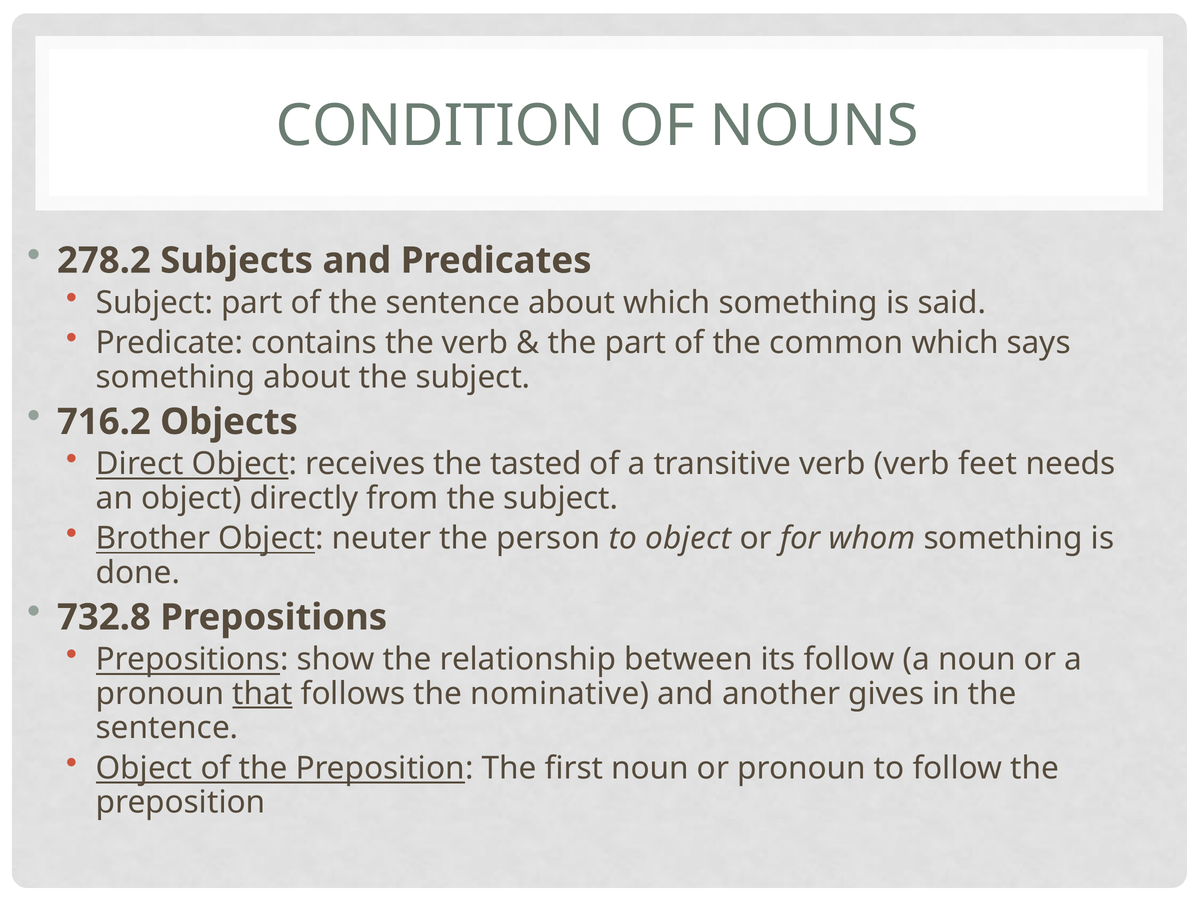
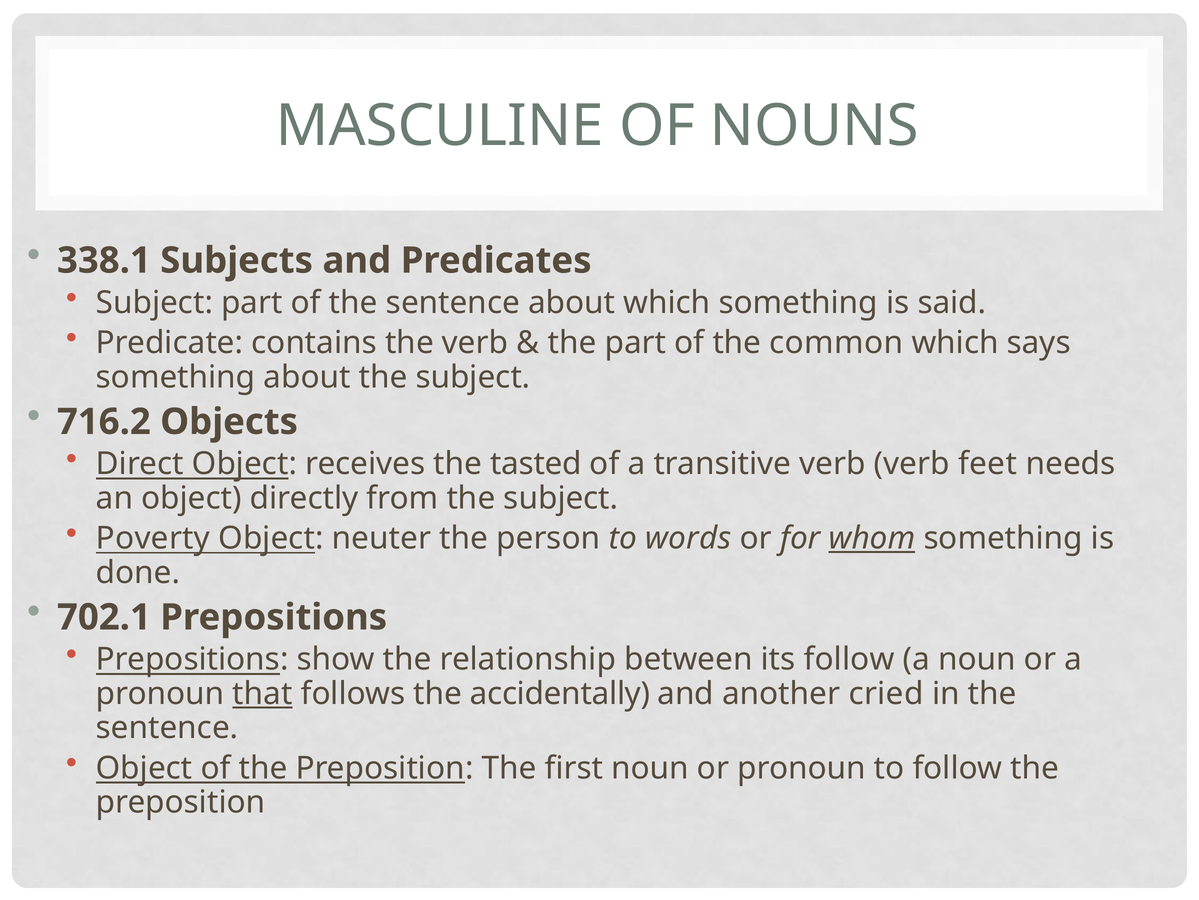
CONDITION: CONDITION -> MASCULINE
278.2: 278.2 -> 338.1
Brother: Brother -> Poverty
to object: object -> words
whom underline: none -> present
732.8: 732.8 -> 702.1
nominative: nominative -> accidentally
gives: gives -> cried
